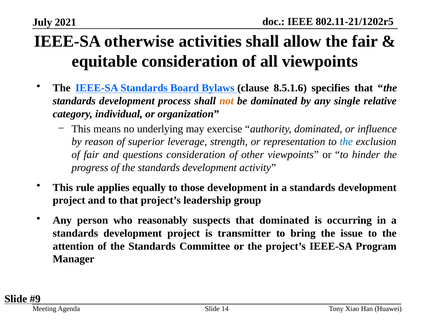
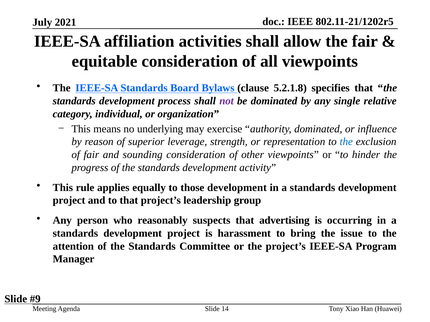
otherwise: otherwise -> affiliation
8.5.1.6: 8.5.1.6 -> 5.2.1.8
not colour: orange -> purple
questions: questions -> sounding
that dominated: dominated -> advertising
transmitter: transmitter -> harassment
